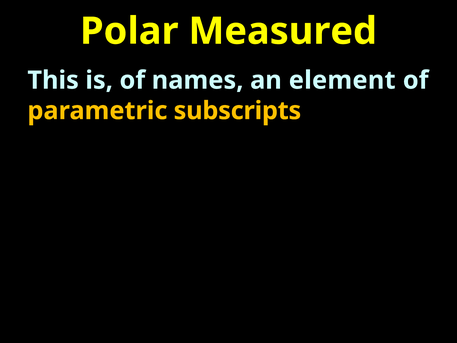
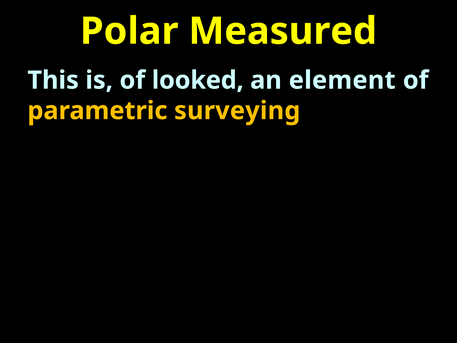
names: names -> looked
subscripts: subscripts -> surveying
